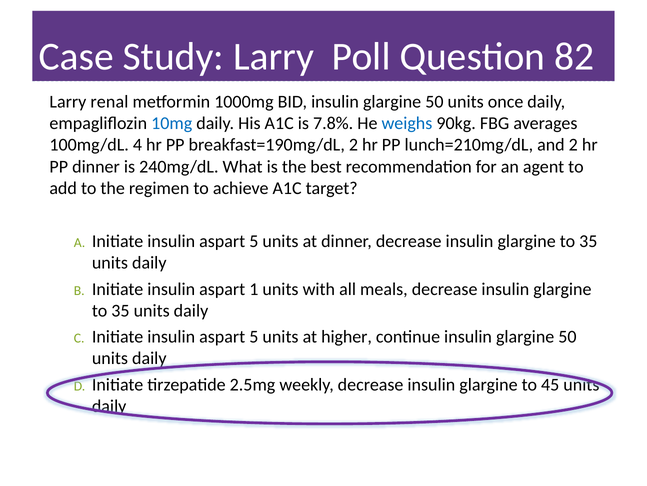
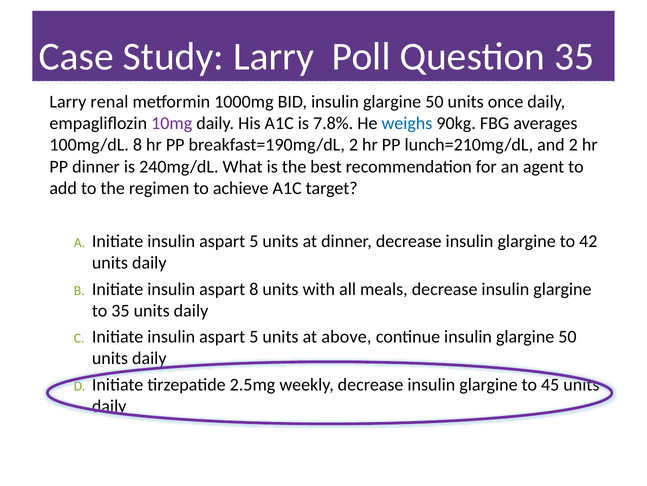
Question 82: 82 -> 35
10mg colour: blue -> purple
100mg/dL 4: 4 -> 8
35 at (588, 241): 35 -> 42
aspart 1: 1 -> 8
higher: higher -> above
